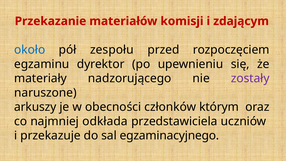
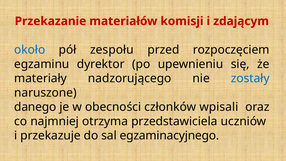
zostały colour: purple -> blue
arkuszy: arkuszy -> danego
którym: którym -> wpisali
odkłada: odkłada -> otrzyma
